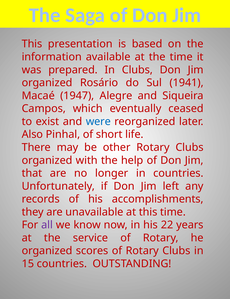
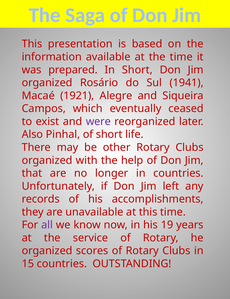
In Clubs: Clubs -> Short
1947: 1947 -> 1921
were colour: blue -> purple
22: 22 -> 19
